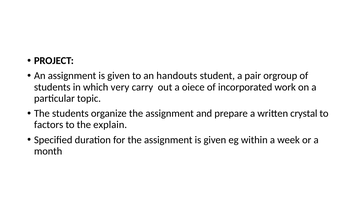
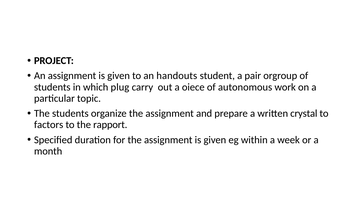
very: very -> plug
incorporated: incorporated -> autonomous
explain: explain -> rapport
